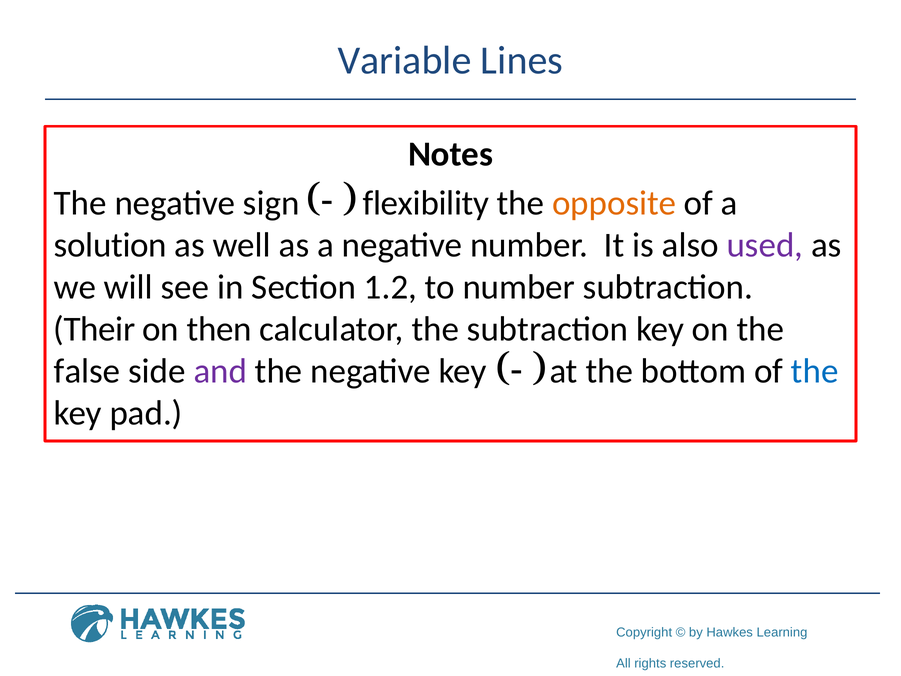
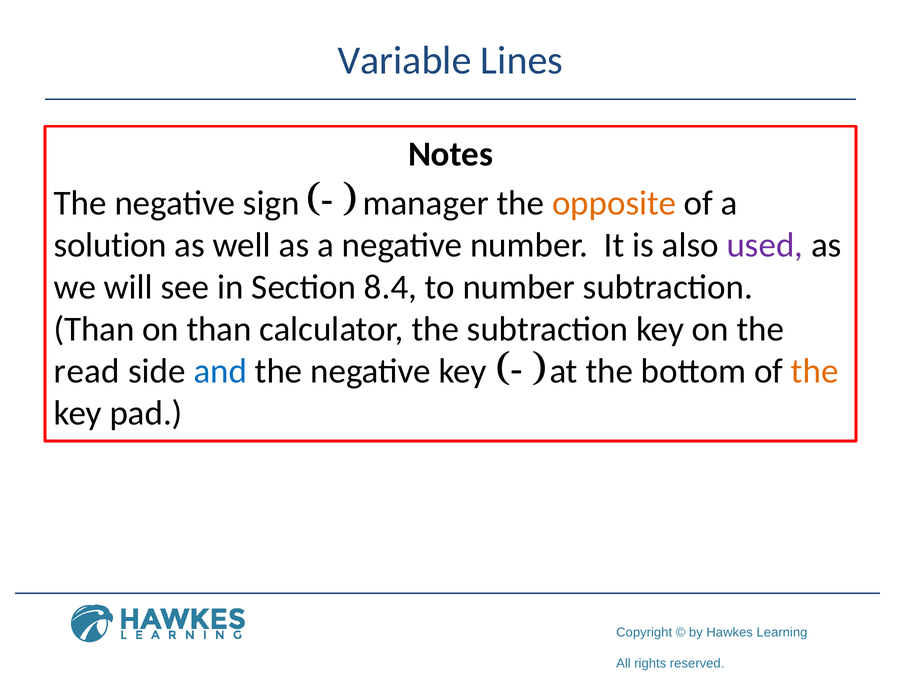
flexibility: flexibility -> manager
1.2: 1.2 -> 8.4
Their at (94, 329): Their -> Than
on then: then -> than
false: false -> read
and colour: purple -> blue
the at (815, 371) colour: blue -> orange
